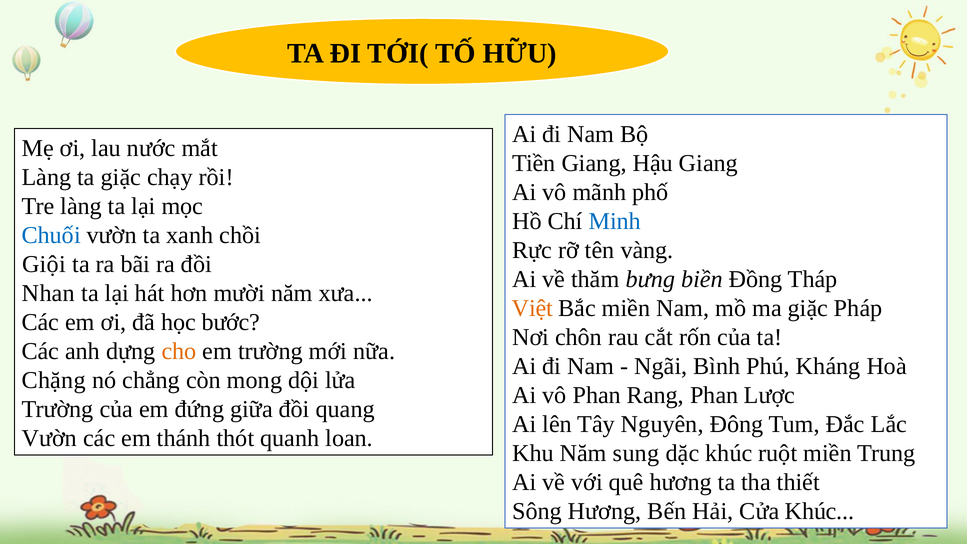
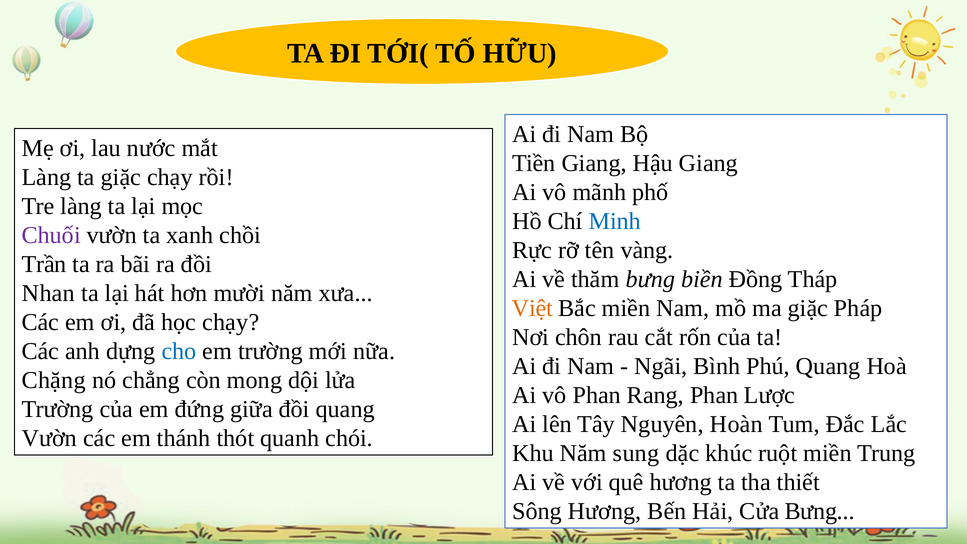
Chuối colour: blue -> purple
Giội: Giội -> Trần
học bước: bước -> chạy
cho colour: orange -> blue
Phú Kháng: Kháng -> Quang
Đông: Đông -> Hoàn
loan: loan -> chói
Cửa Khúc: Khúc -> Bưng
